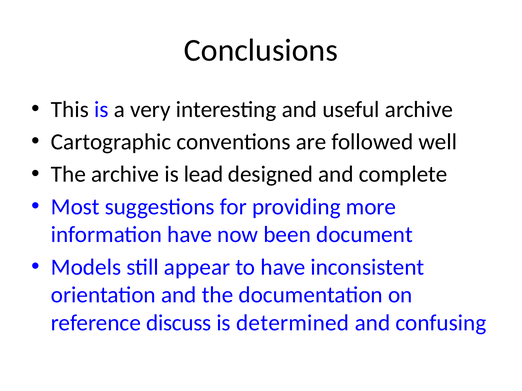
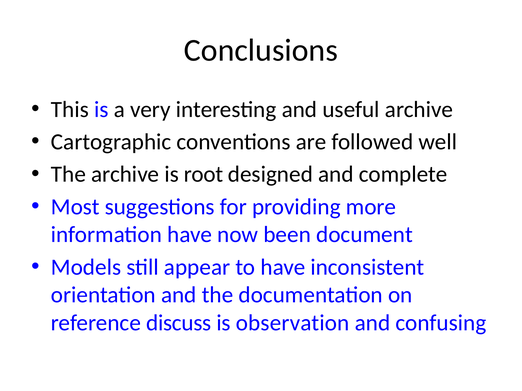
lead: lead -> root
determined: determined -> observation
